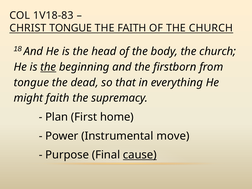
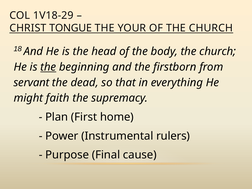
1V18-83: 1V18-83 -> 1V18-29
THE FAITH: FAITH -> YOUR
tongue at (31, 83): tongue -> servant
move: move -> rulers
cause underline: present -> none
